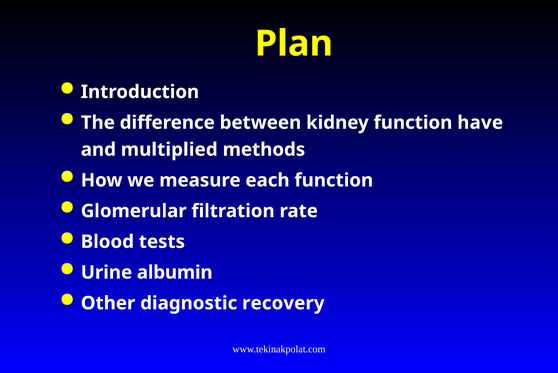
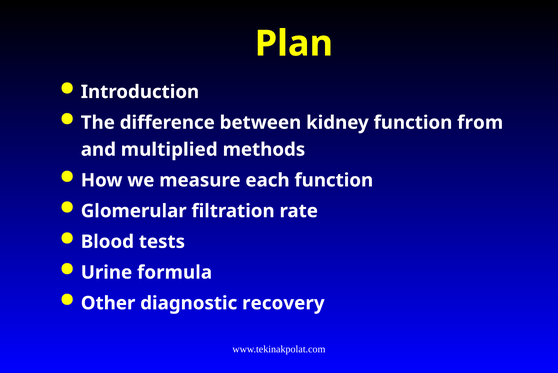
have: have -> from
albumin: albumin -> formula
